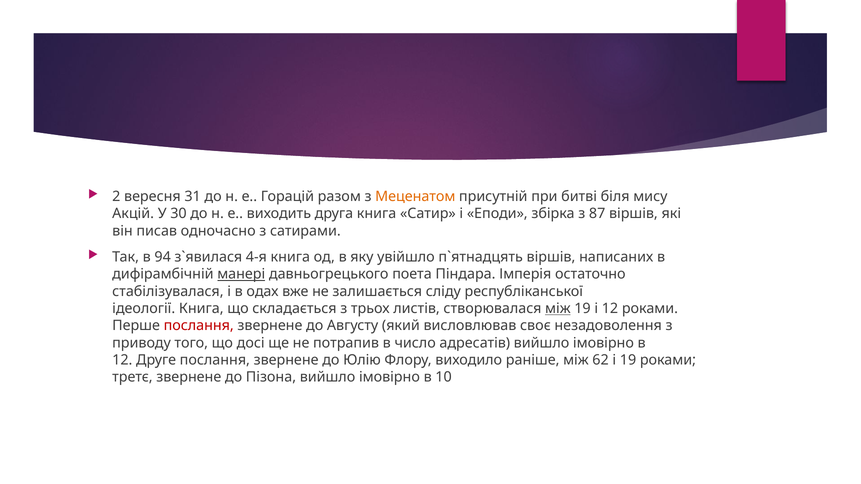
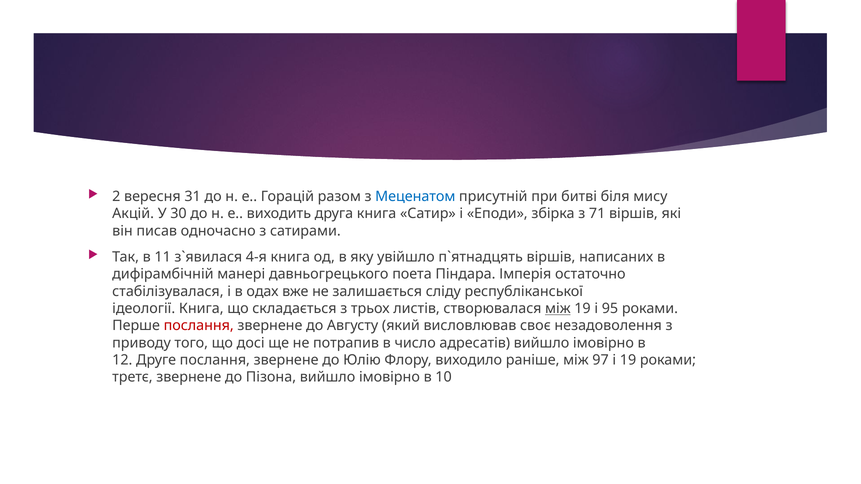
Меценатом colour: orange -> blue
87: 87 -> 71
94: 94 -> 11
манері underline: present -> none
і 12: 12 -> 95
62: 62 -> 97
